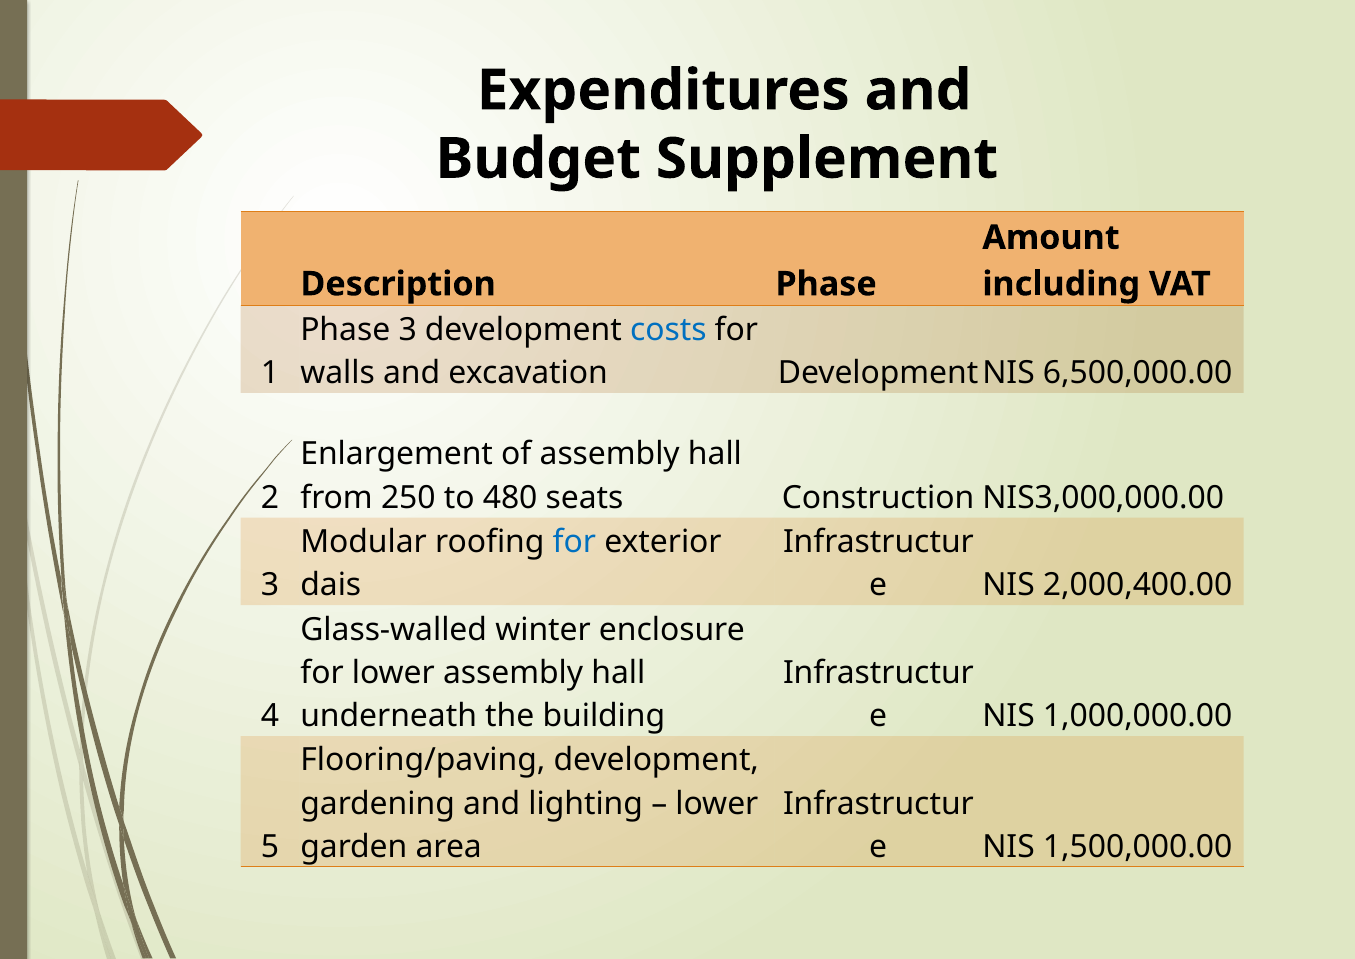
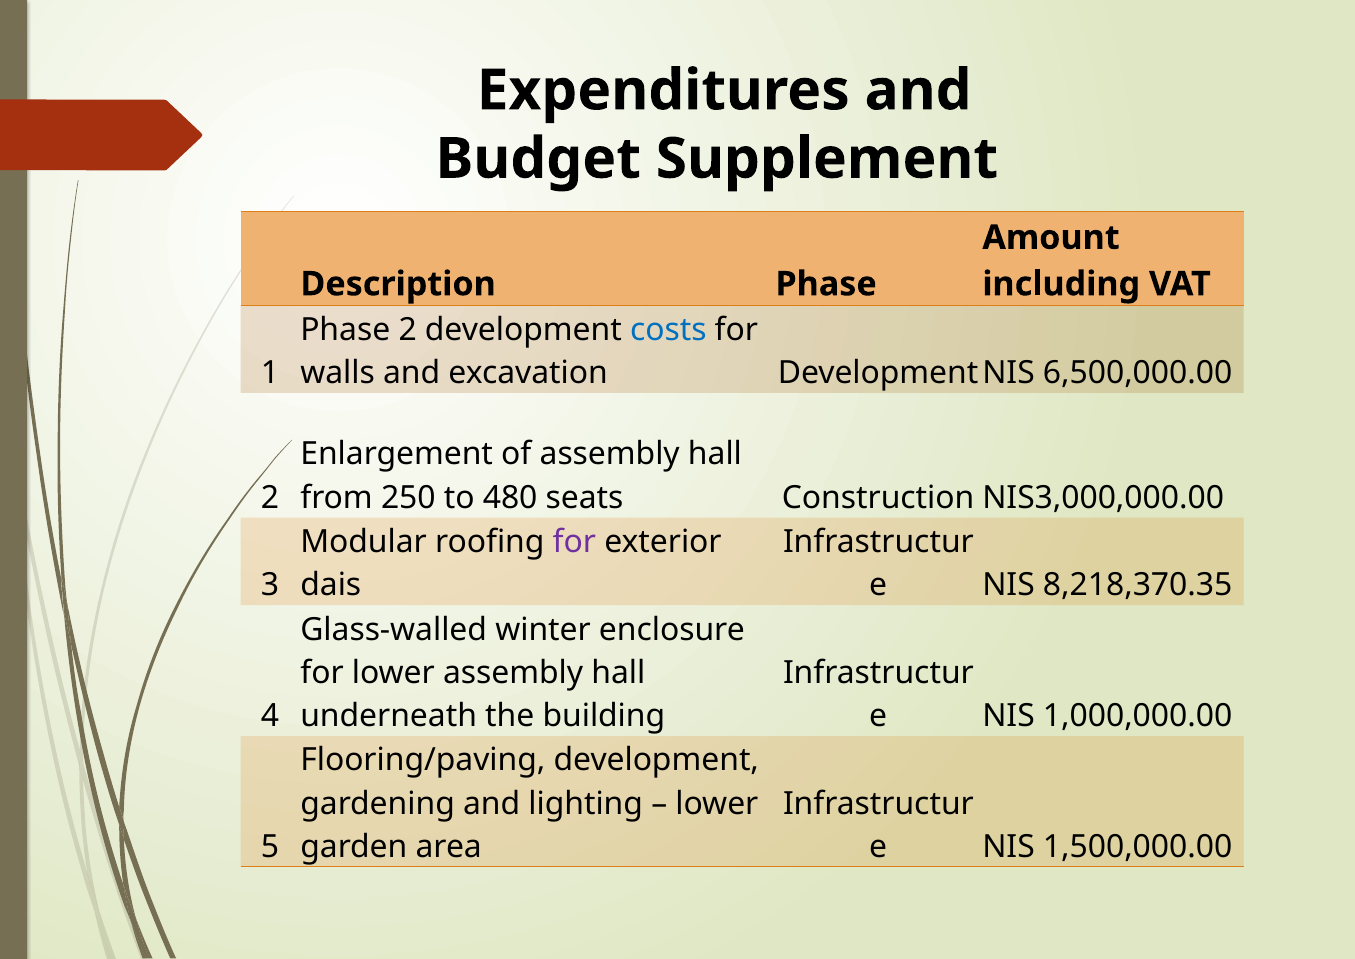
Phase 3: 3 -> 2
for at (574, 542) colour: blue -> purple
2,000,400.00: 2,000,400.00 -> 8,218,370.35
